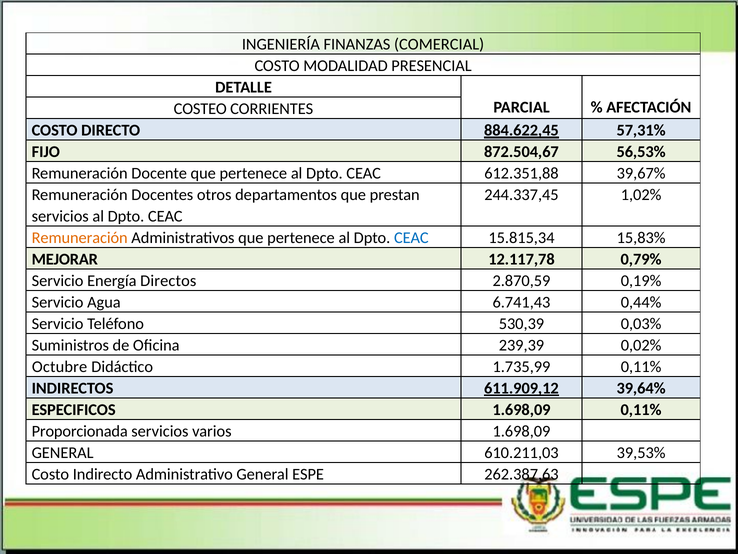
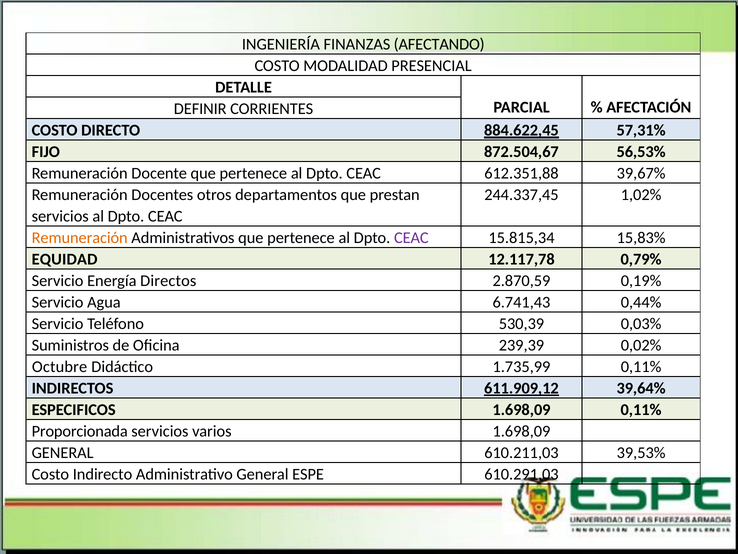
COMERCIAL: COMERCIAL -> AFECTANDO
COSTEO: COSTEO -> DEFINIR
CEAC at (411, 237) colour: blue -> purple
MEJORAR: MEJORAR -> EQUIDAD
262.387,63: 262.387,63 -> 610.291,03
